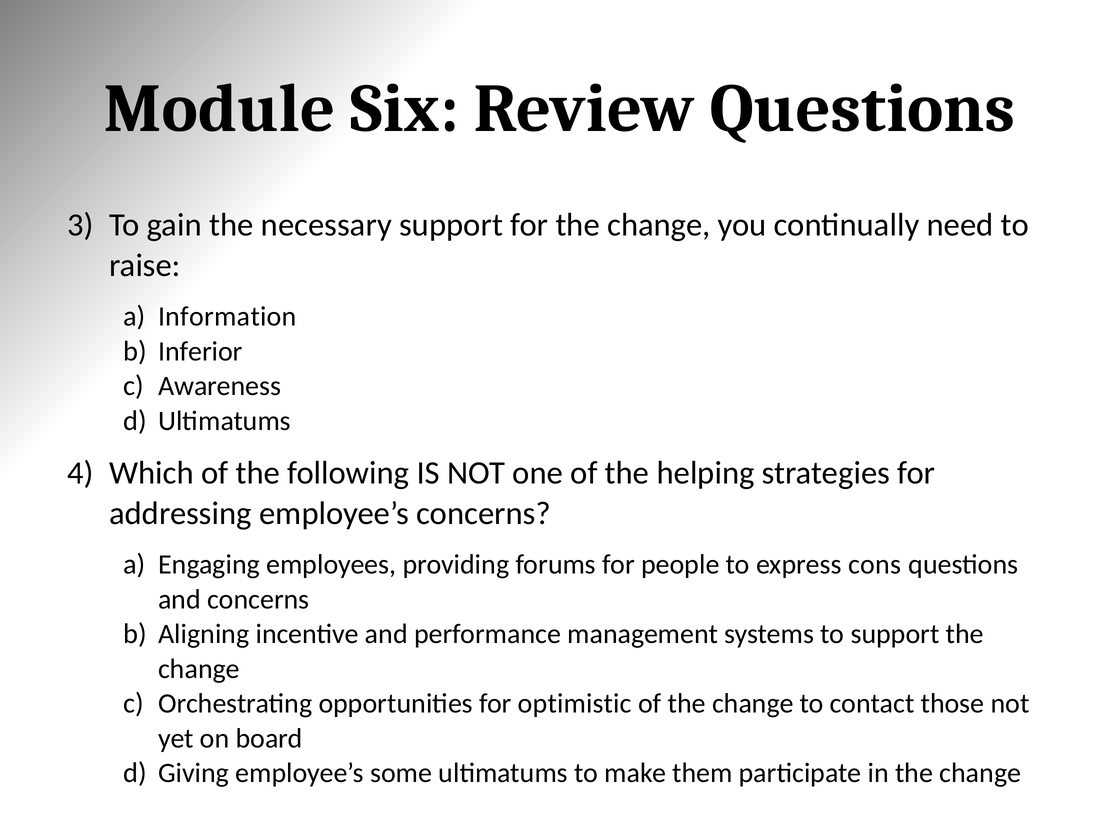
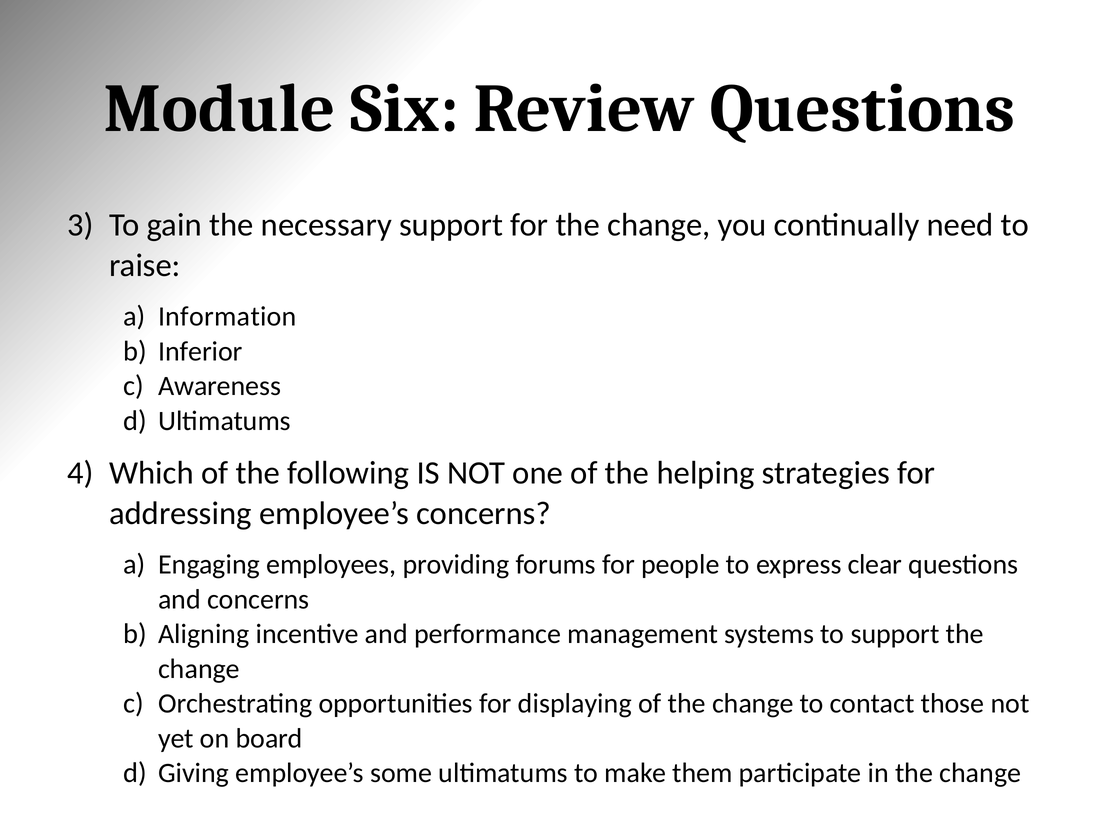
cons: cons -> clear
optimistic: optimistic -> displaying
